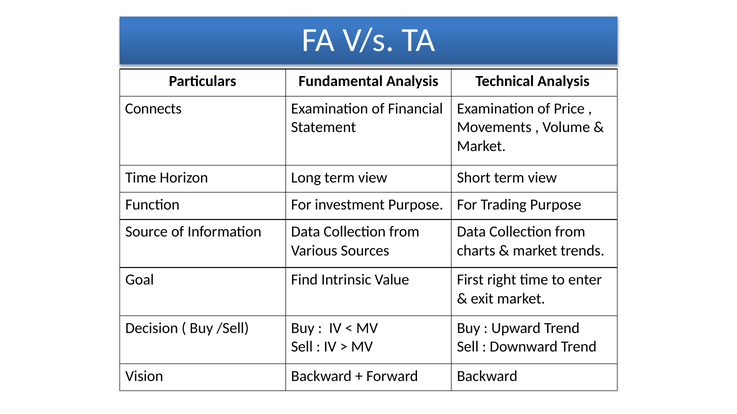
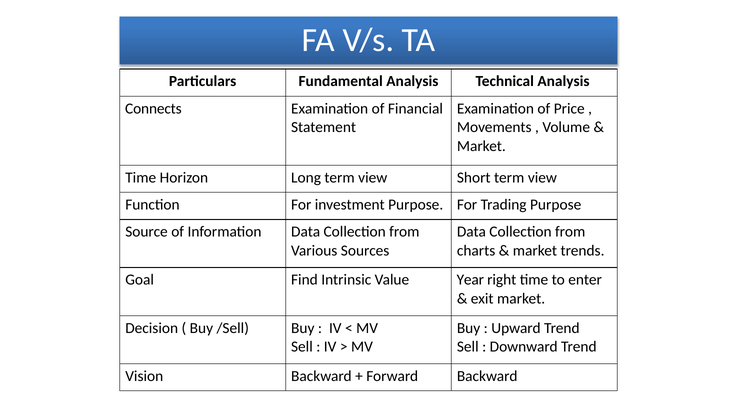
First: First -> Year
